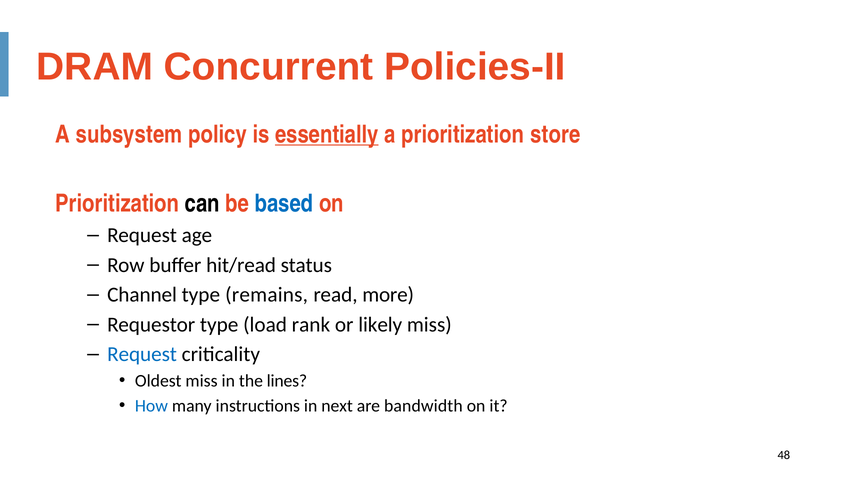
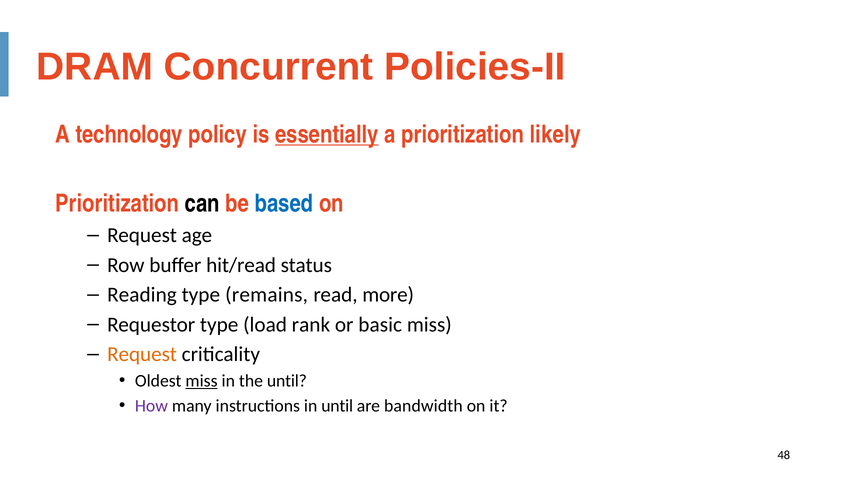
subsystem: subsystem -> technology
store: store -> likely
Channel: Channel -> Reading
likely: likely -> basic
Request at (142, 354) colour: blue -> orange
miss at (202, 381) underline: none -> present
the lines: lines -> until
How colour: blue -> purple
in next: next -> until
